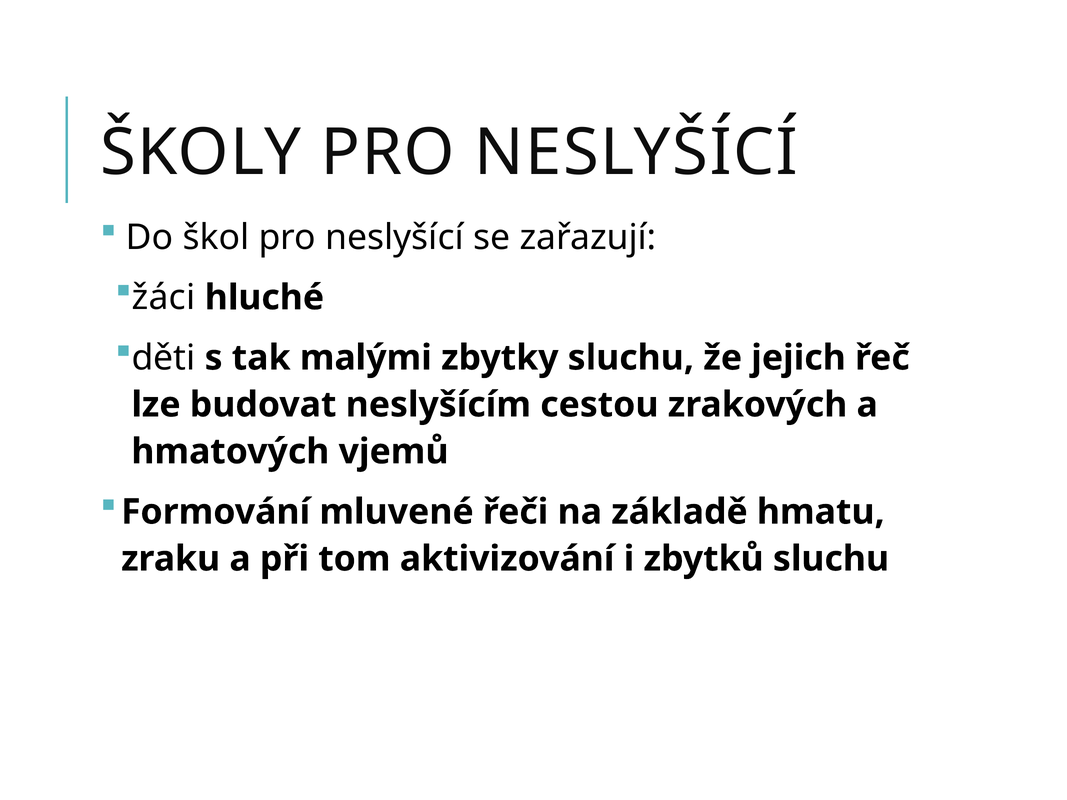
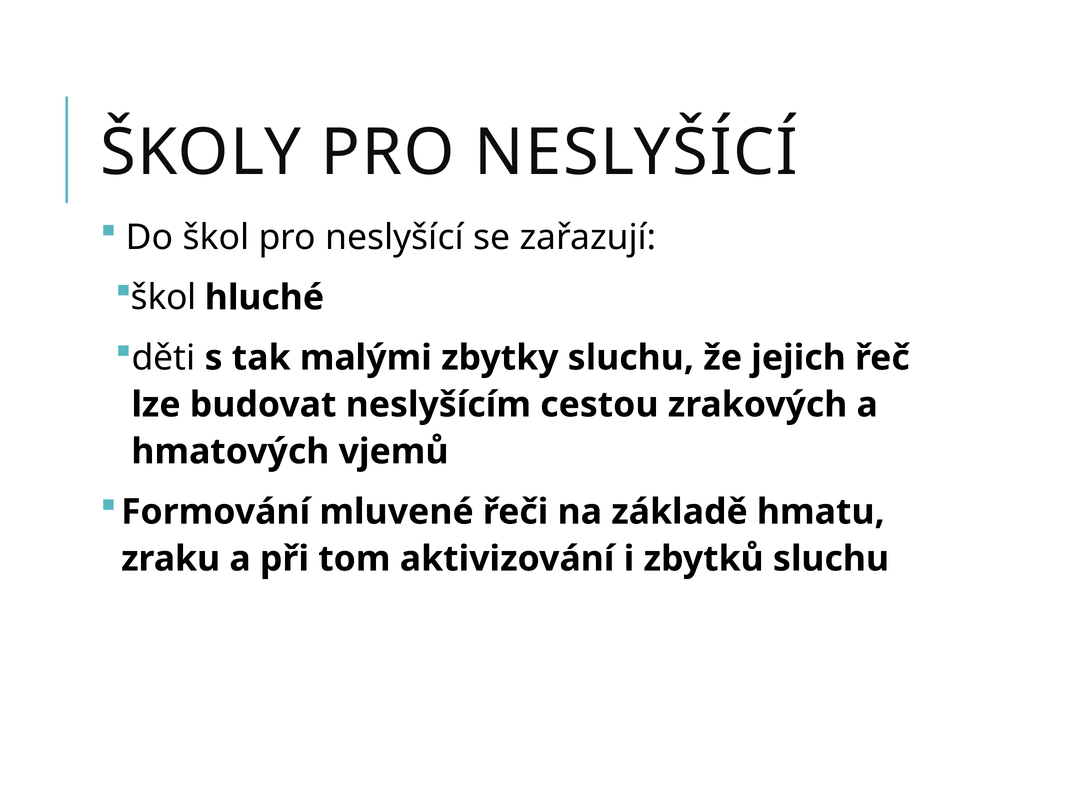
žáci at (163, 298): žáci -> škol
